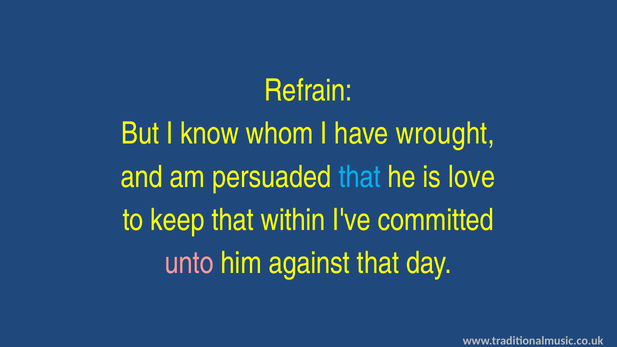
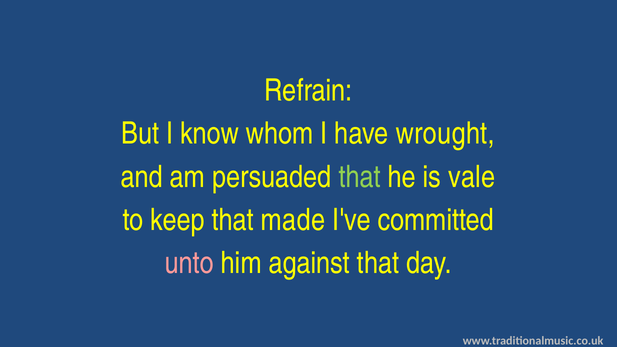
that at (360, 177) colour: light blue -> light green
love: love -> vale
within: within -> made
